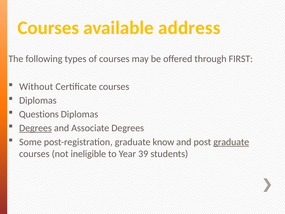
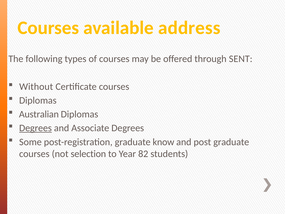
FIRST: FIRST -> SENT
Questions: Questions -> Australian
graduate at (231, 142) underline: present -> none
ineligible: ineligible -> selection
39: 39 -> 82
